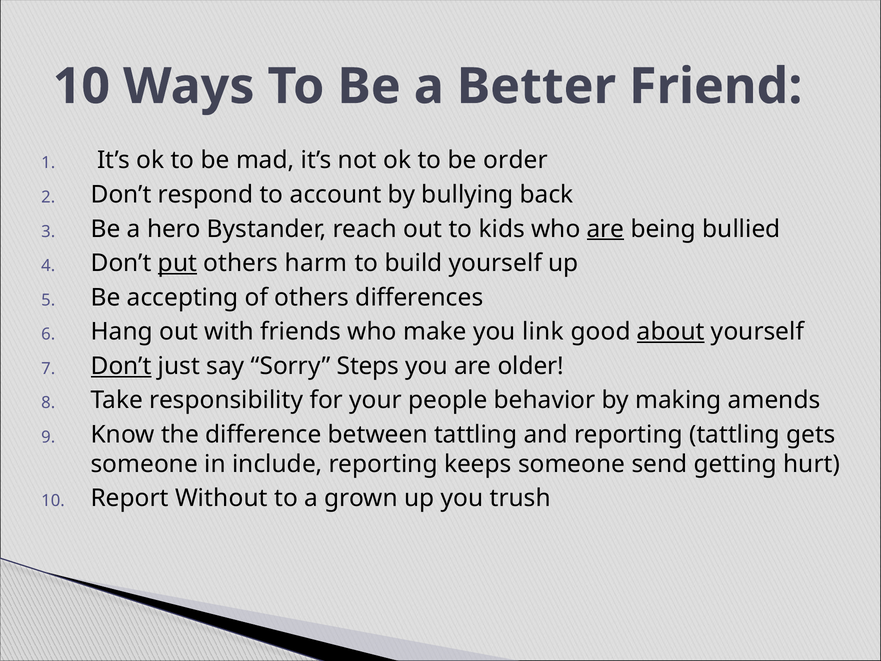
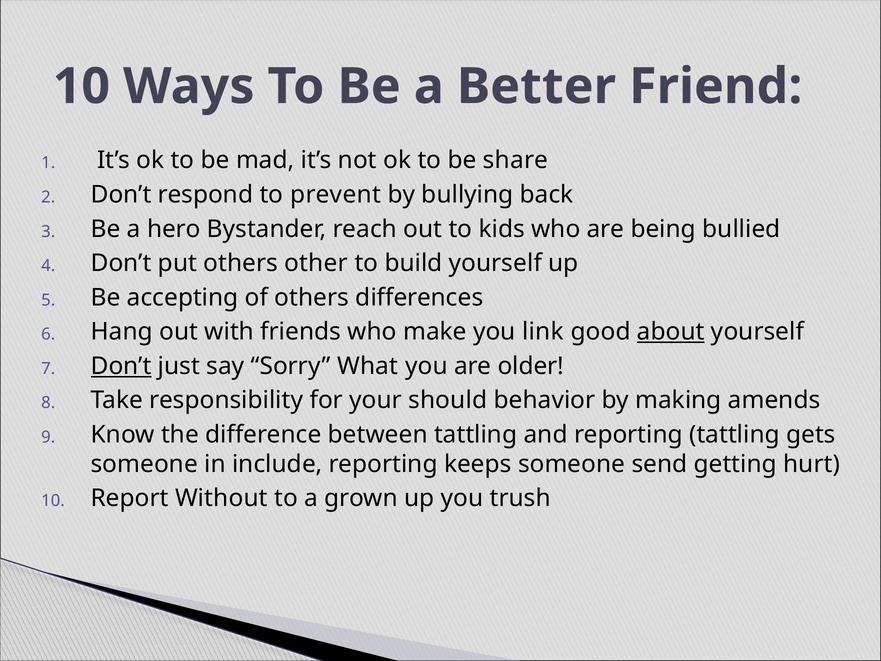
order: order -> share
account: account -> prevent
are at (606, 229) underline: present -> none
put underline: present -> none
harm: harm -> other
Steps: Steps -> What
people: people -> should
